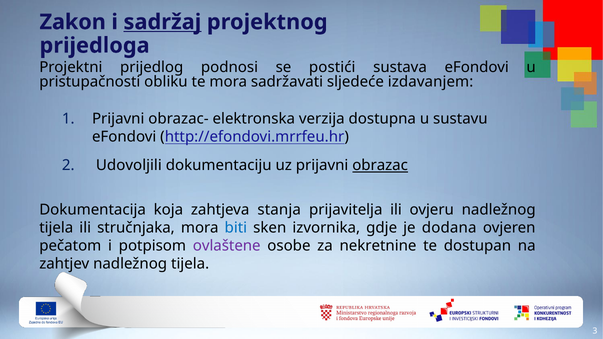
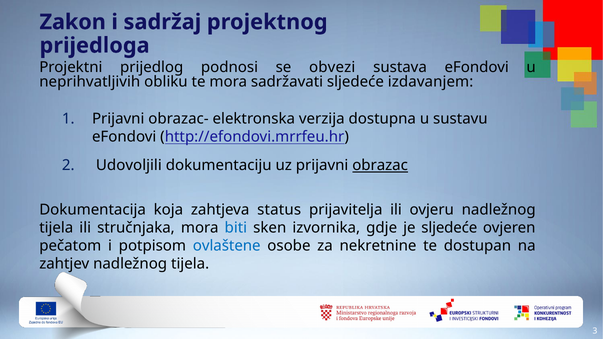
sadržaj underline: present -> none
postići: postići -> obvezi
pristupačnosti: pristupačnosti -> neprihvatljivih
stanja: stanja -> status
je dodana: dodana -> sljedeće
ovlaštene colour: purple -> blue
